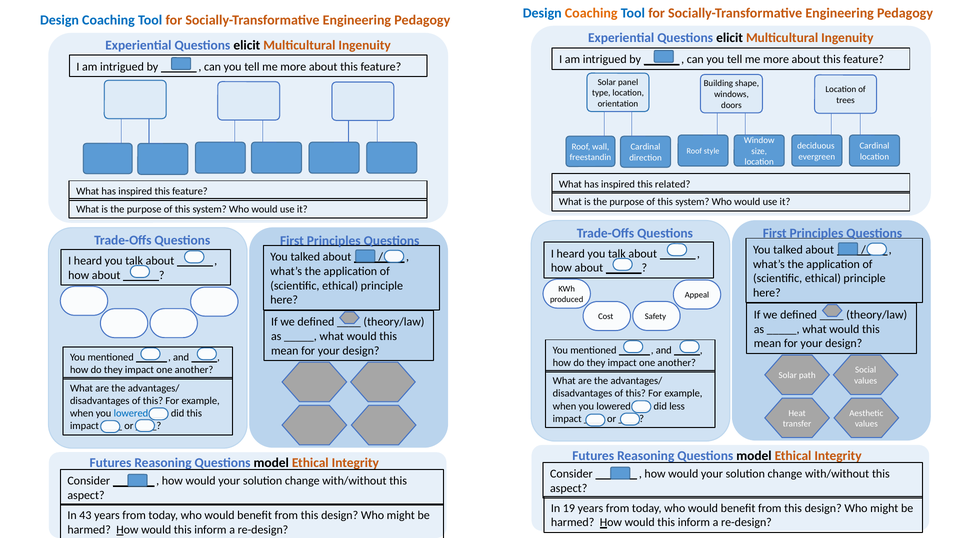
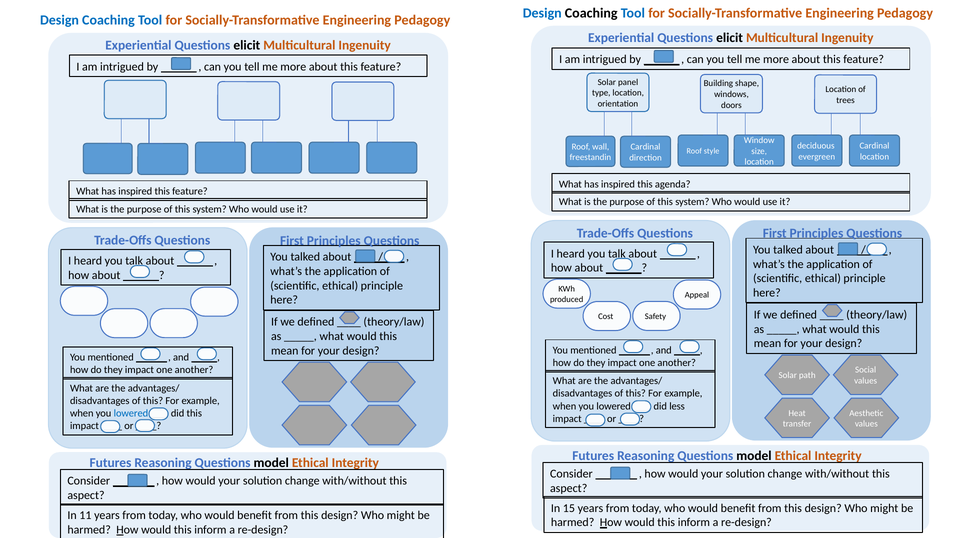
Coaching at (591, 13) colour: orange -> black
related: related -> agenda
19: 19 -> 15
43: 43 -> 11
